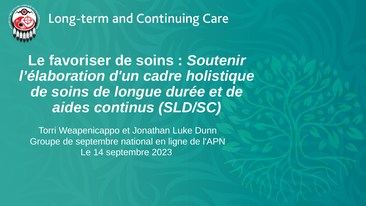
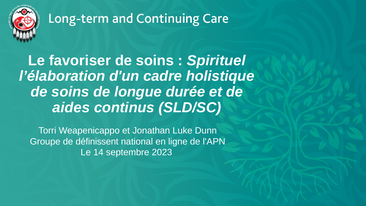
Soutenir: Soutenir -> Spirituel
de septembre: septembre -> définissent
